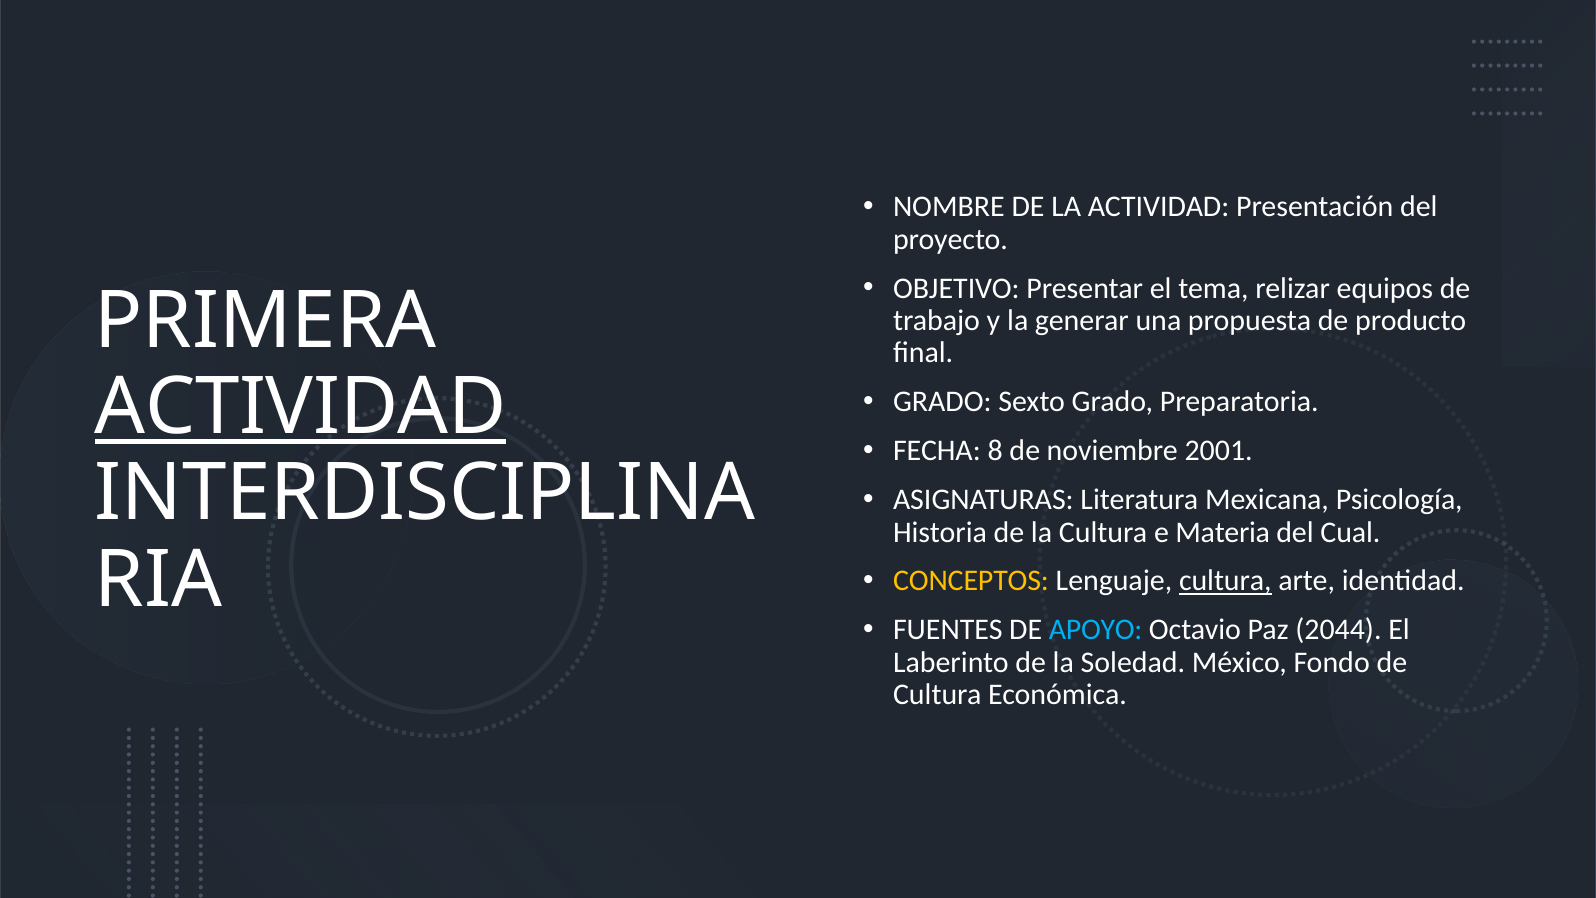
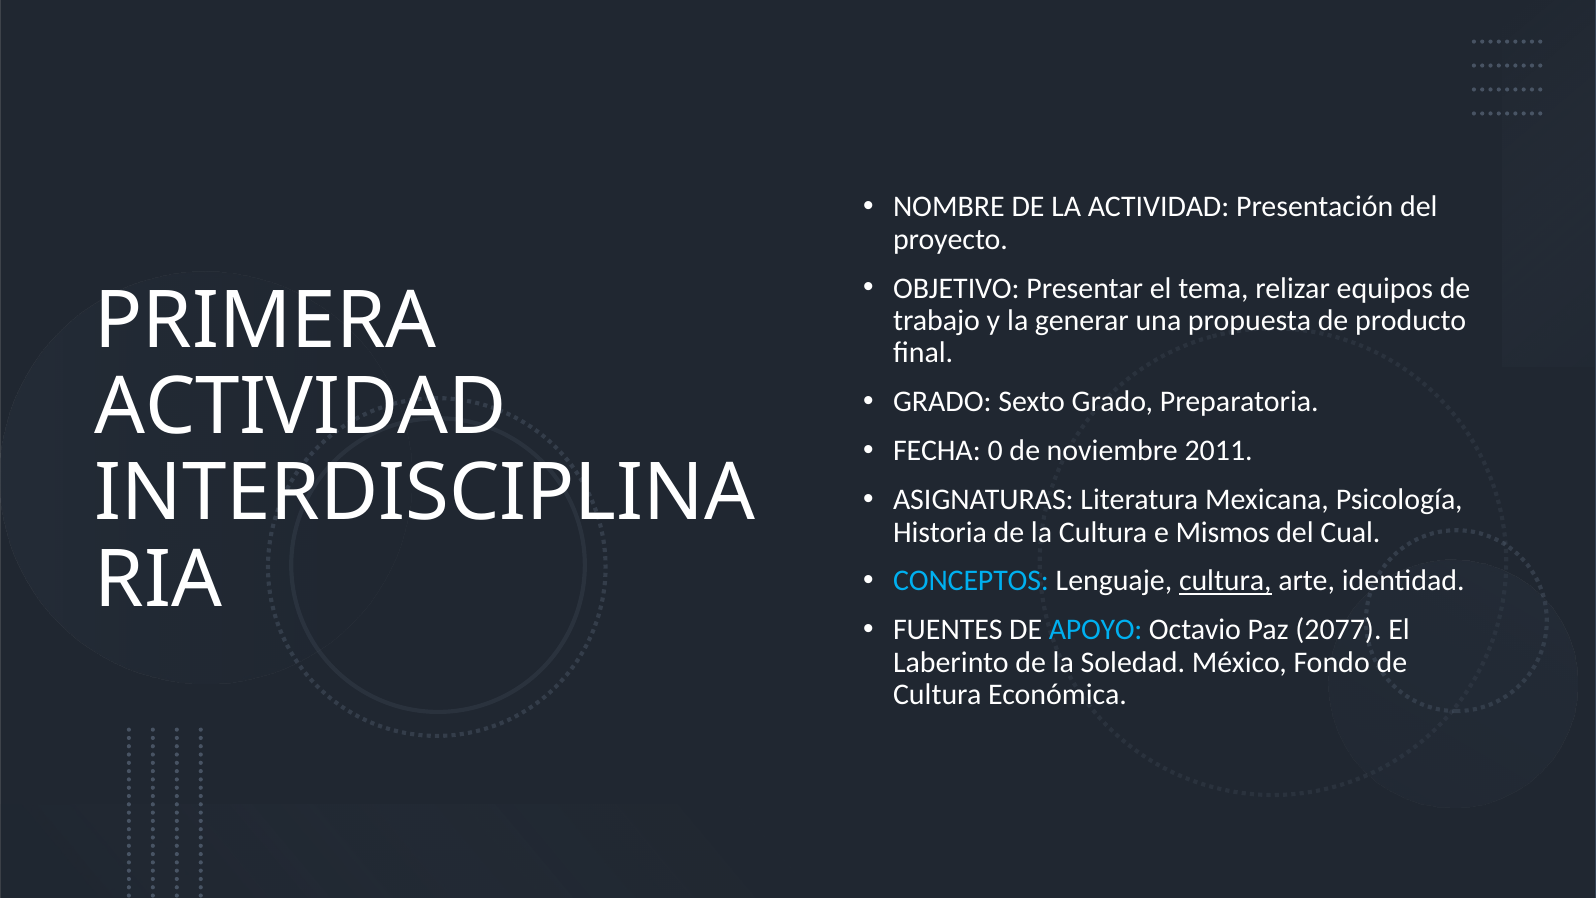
ACTIVIDAD at (301, 407) underline: present -> none
8: 8 -> 0
2001: 2001 -> 2011
Materia: Materia -> Mismos
CONCEPTOS colour: yellow -> light blue
2044: 2044 -> 2077
